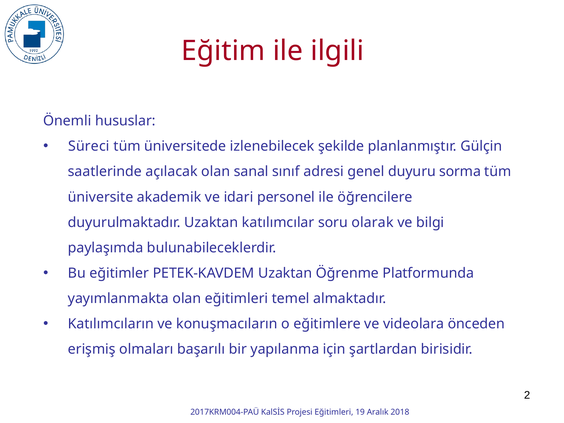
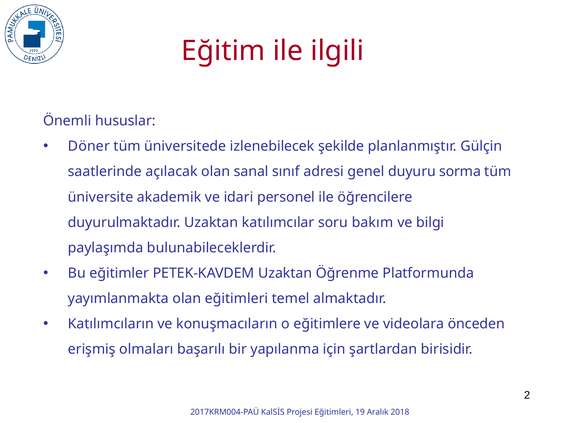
Süreci: Süreci -> Döner
olarak: olarak -> bakım
